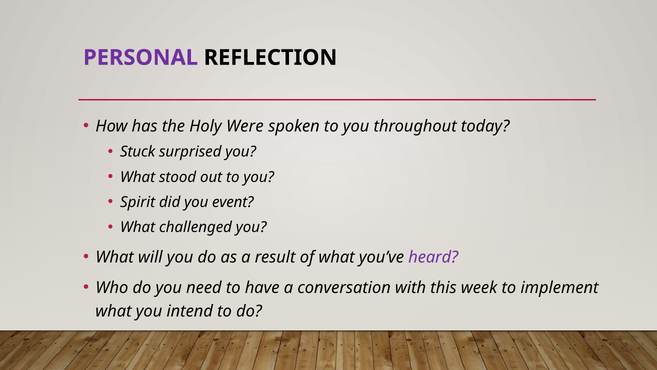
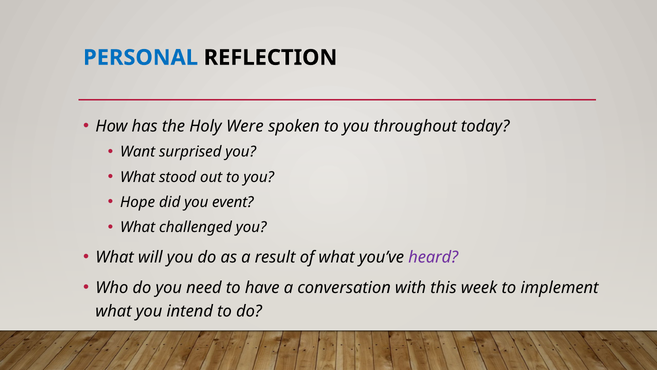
PERSONAL colour: purple -> blue
Stuck: Stuck -> Want
Spirit: Spirit -> Hope
